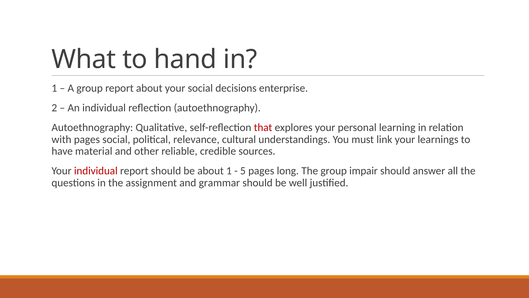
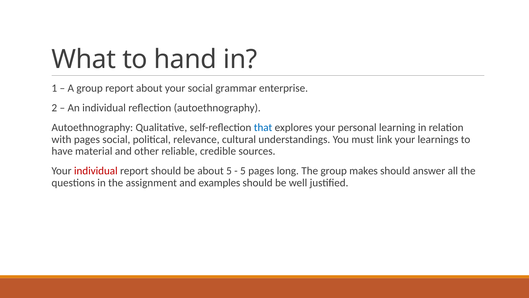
decisions: decisions -> grammar
that colour: red -> blue
about 1: 1 -> 5
impair: impair -> makes
grammar: grammar -> examples
